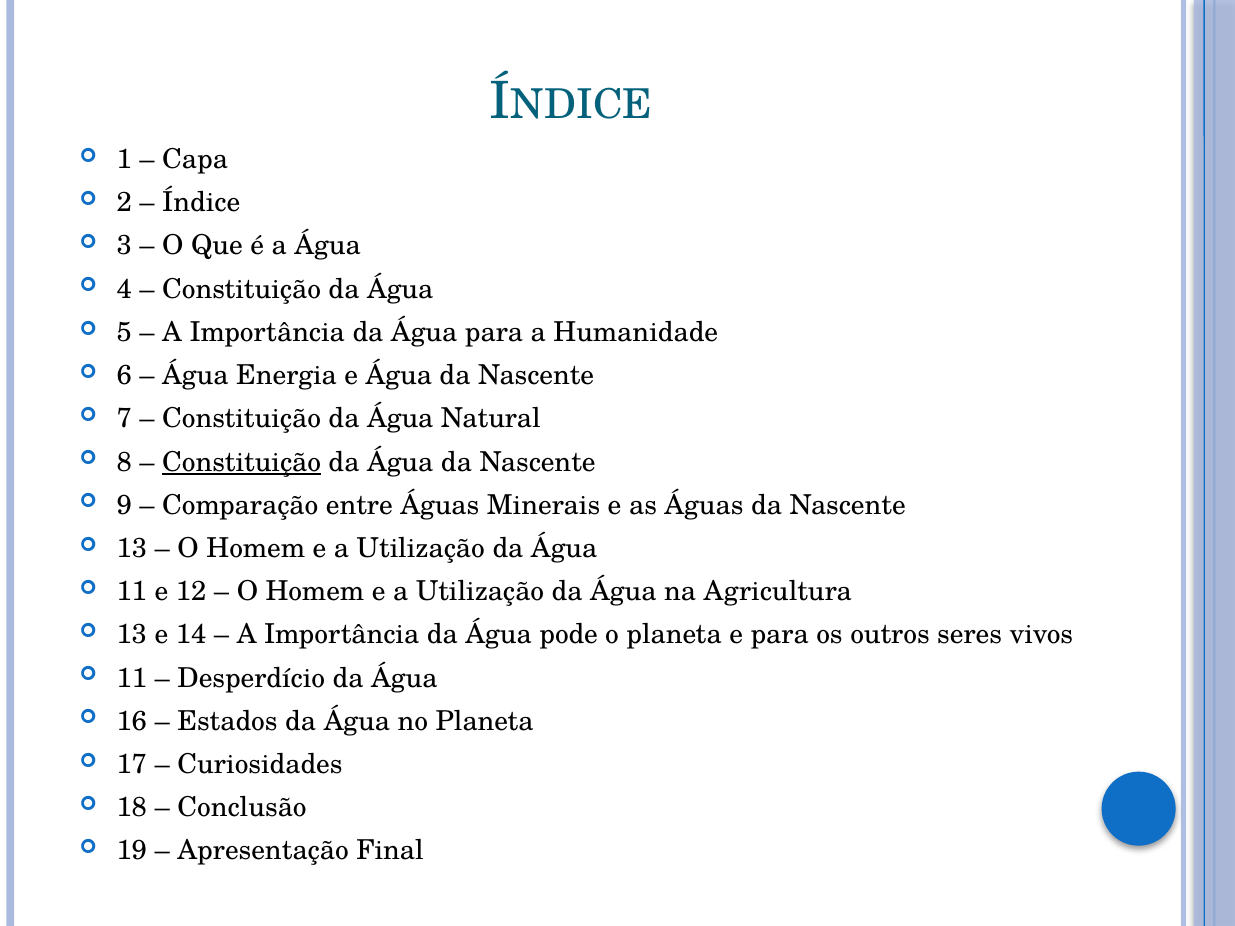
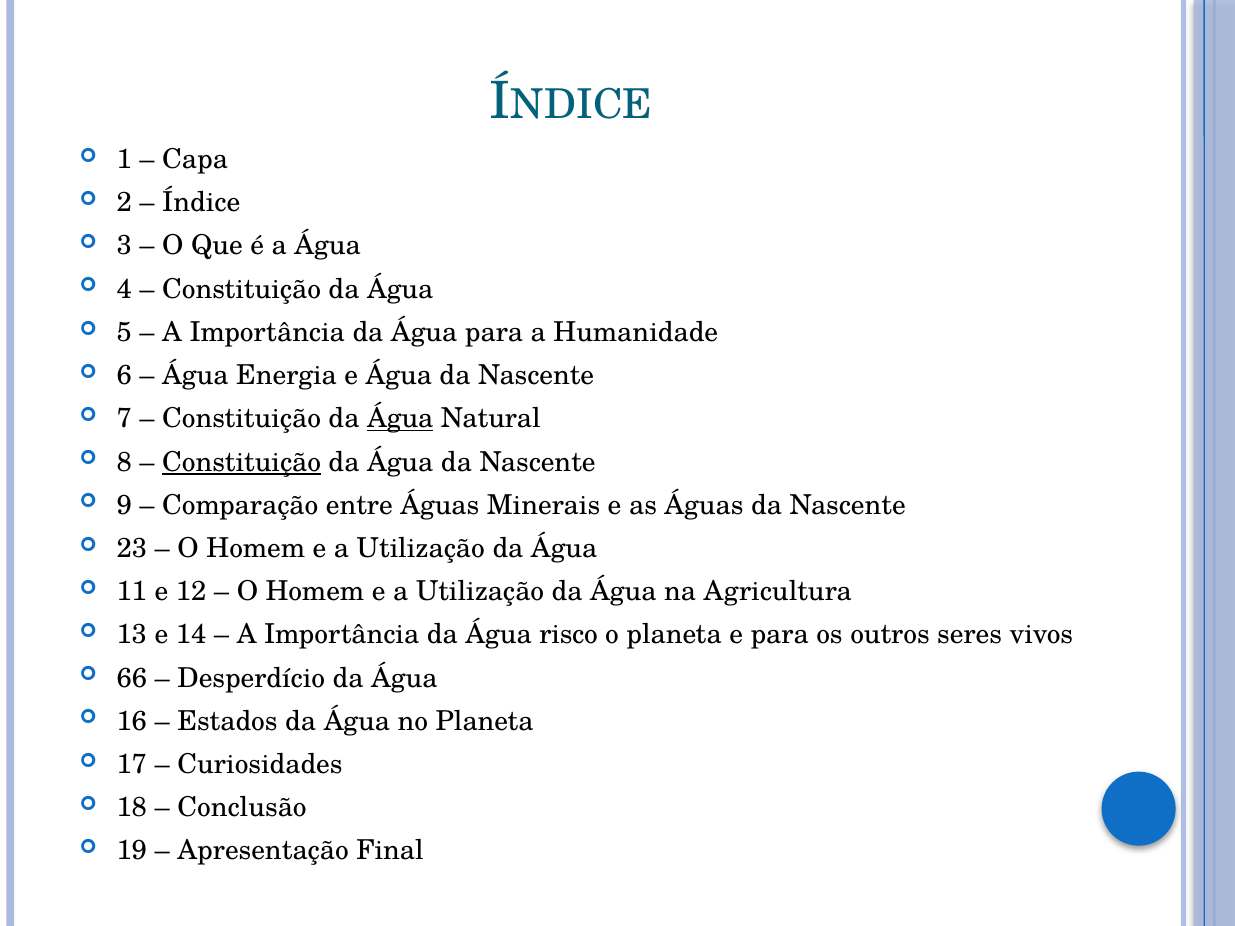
Água at (400, 419) underline: none -> present
13 at (132, 549): 13 -> 23
pode: pode -> risco
11 at (132, 678): 11 -> 66
